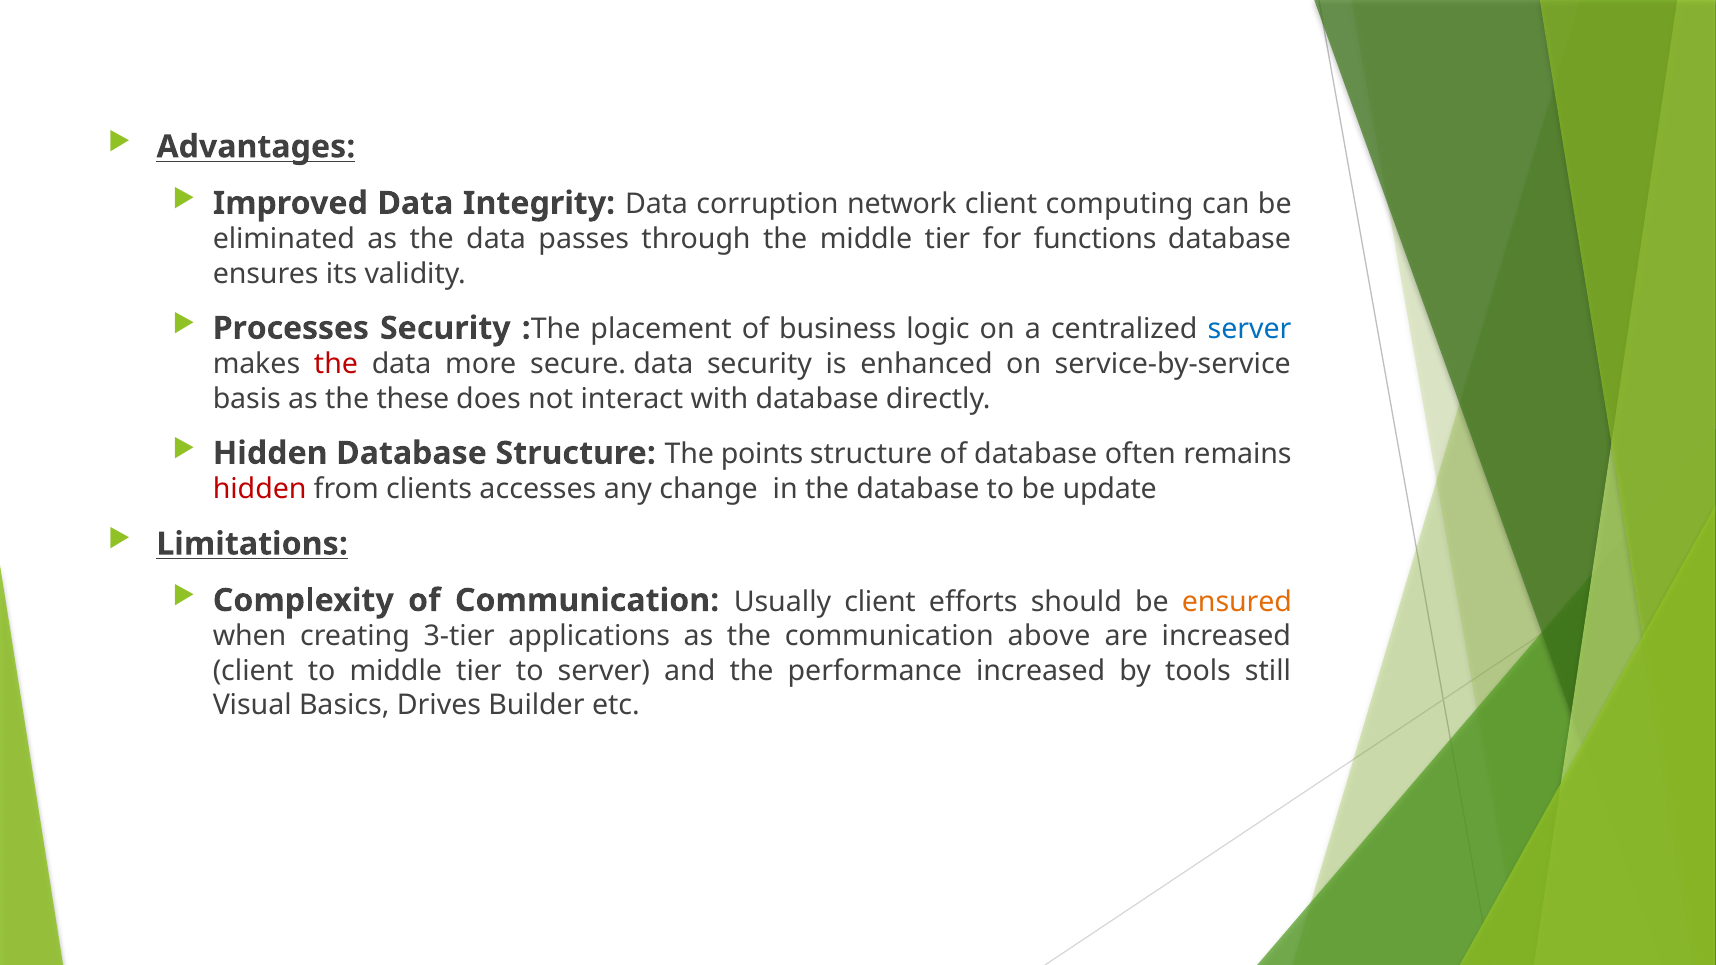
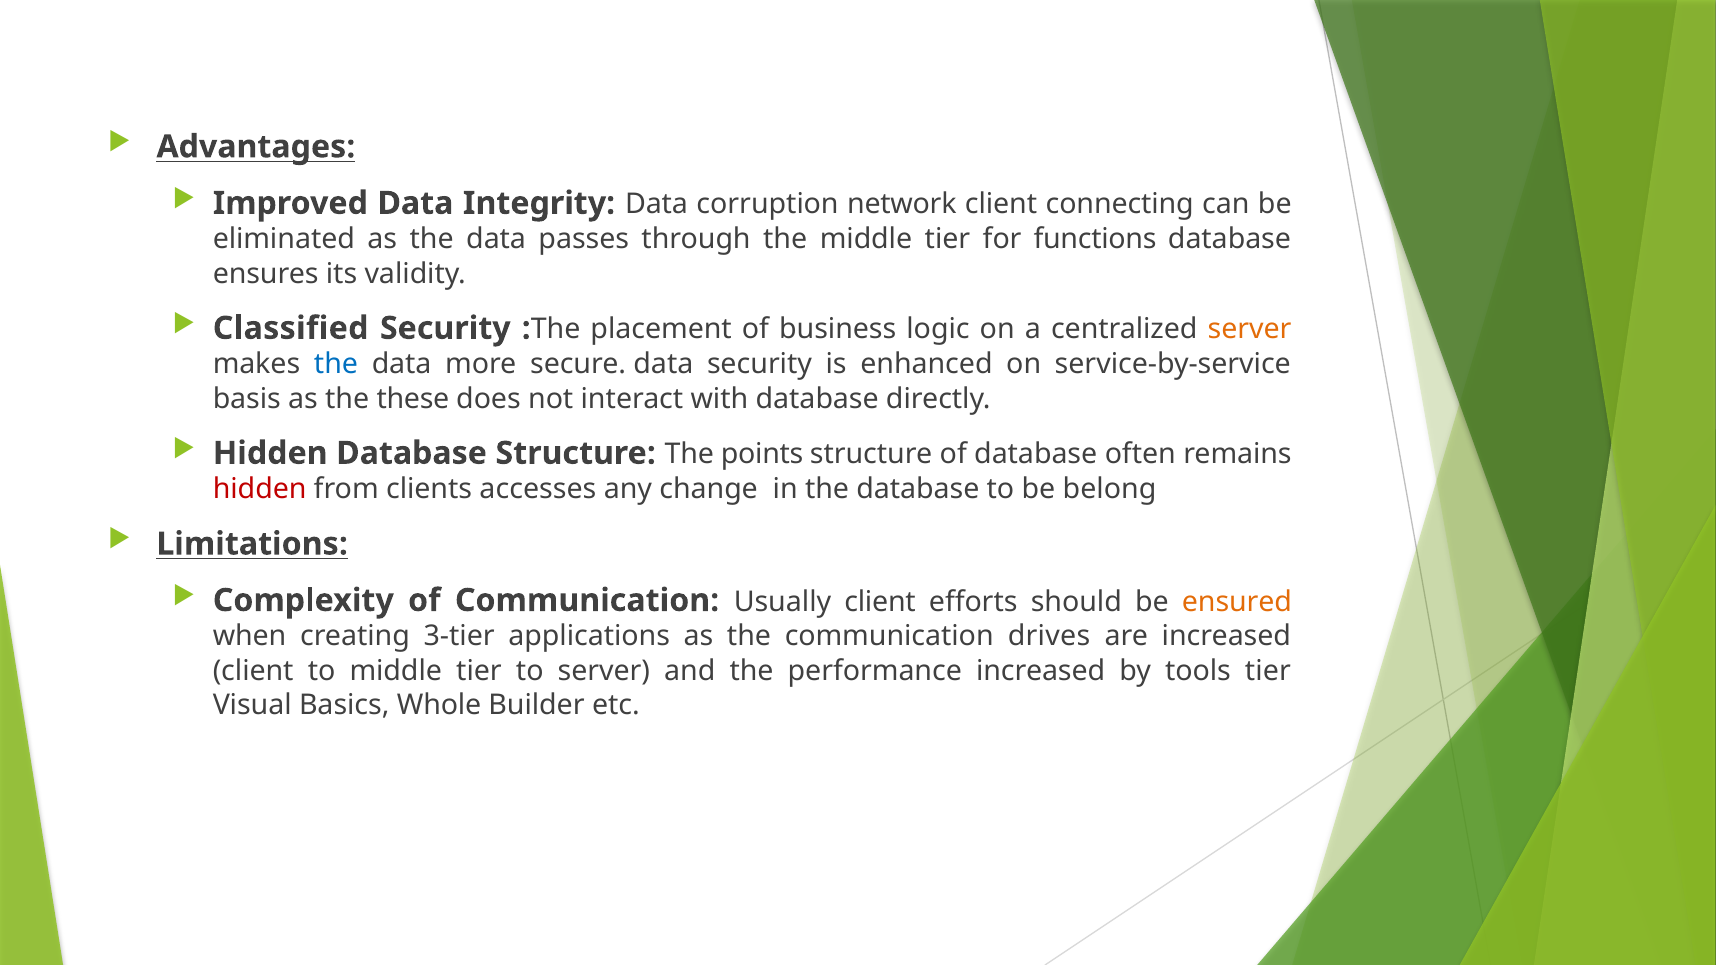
computing: computing -> connecting
Processes: Processes -> Classified
server at (1250, 329) colour: blue -> orange
the at (336, 364) colour: red -> blue
update: update -> belong
above: above -> drives
tools still: still -> tier
Drives: Drives -> Whole
